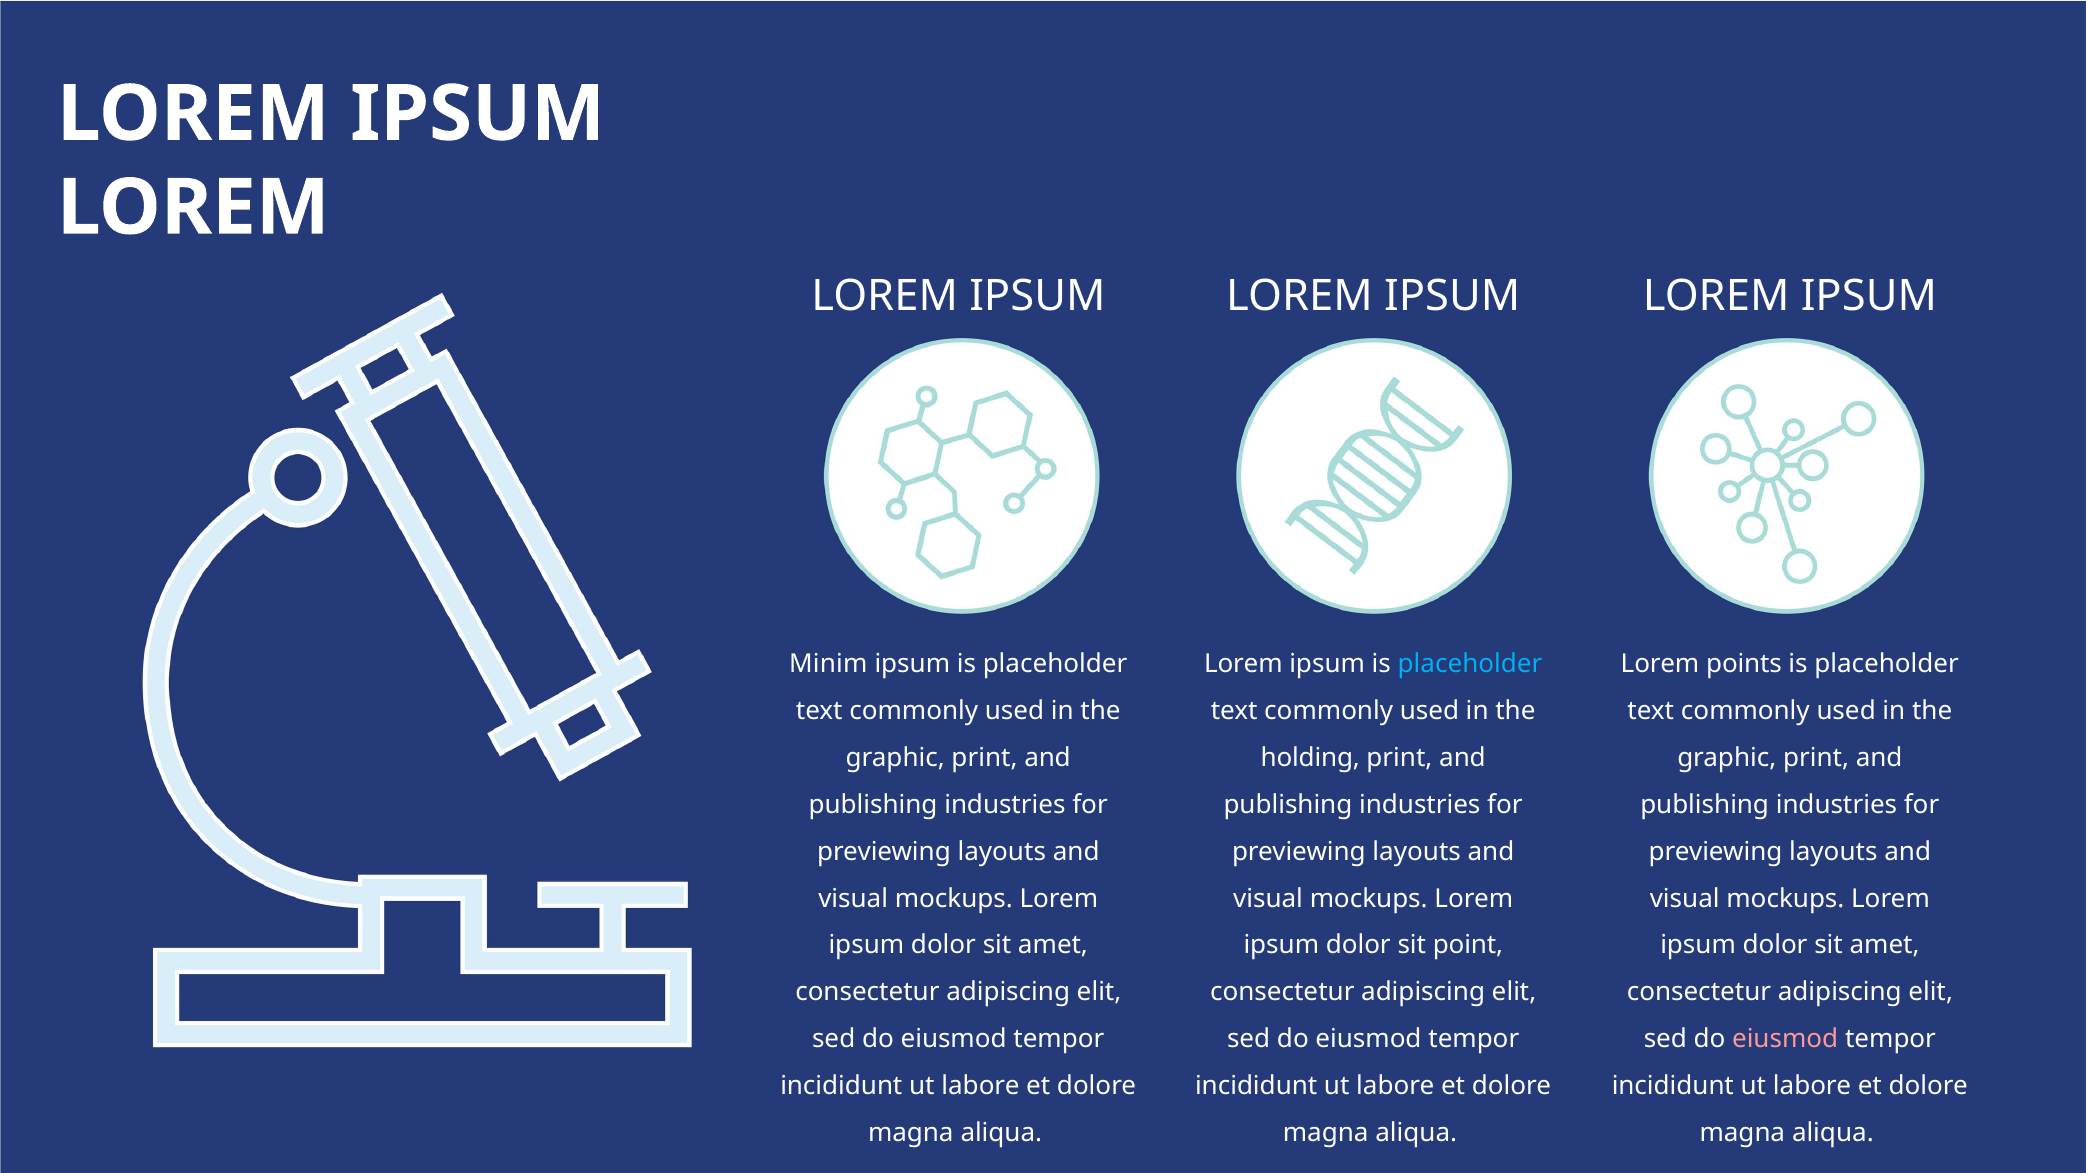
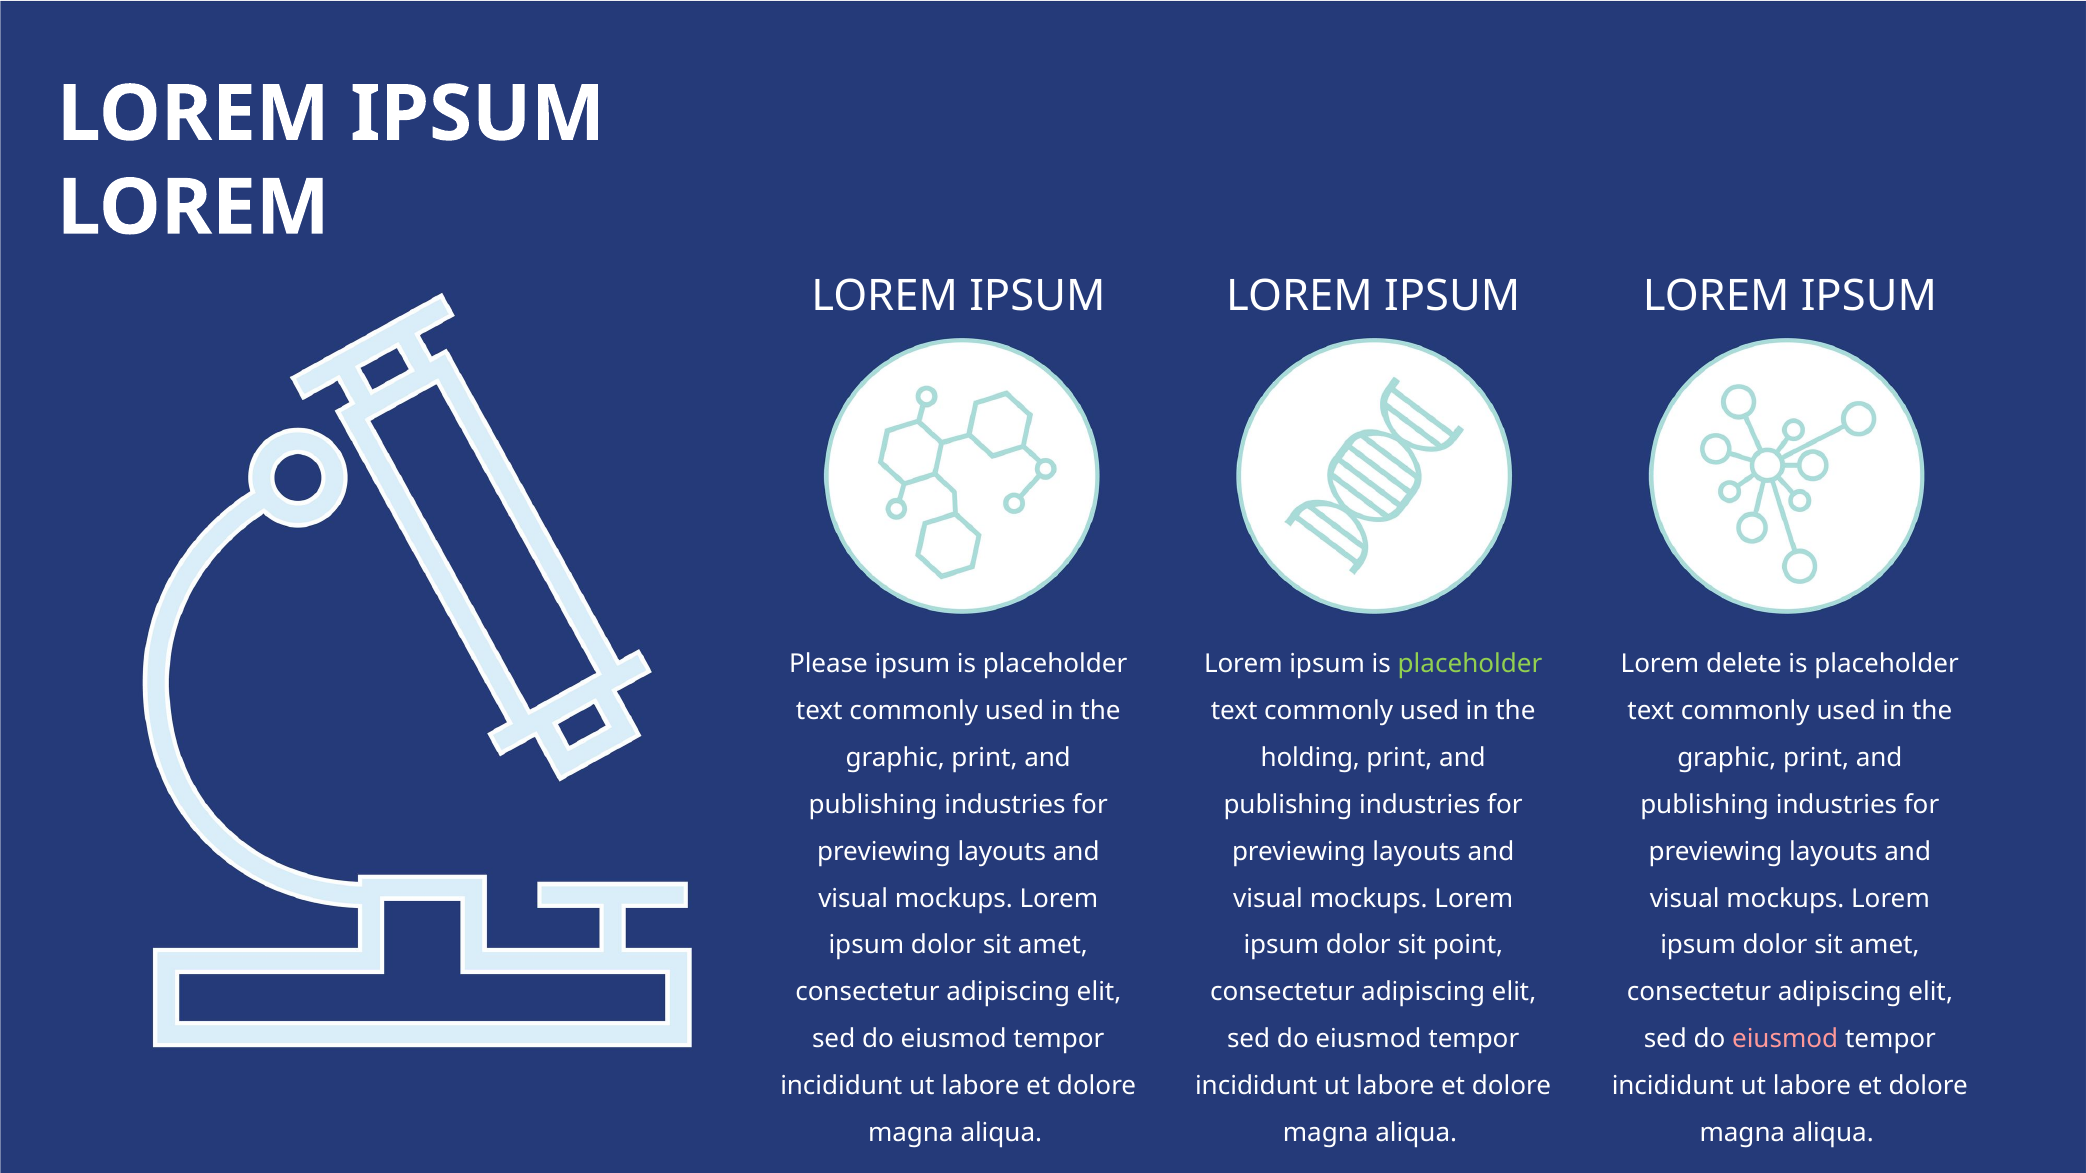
Minim: Minim -> Please
placeholder at (1470, 664) colour: light blue -> light green
points: points -> delete
